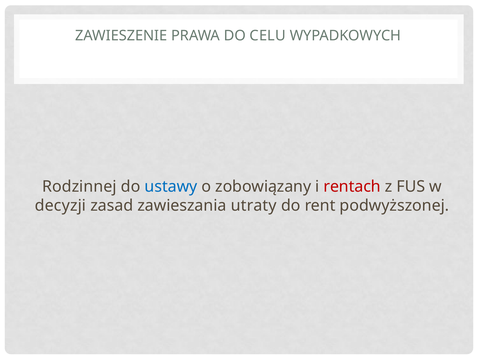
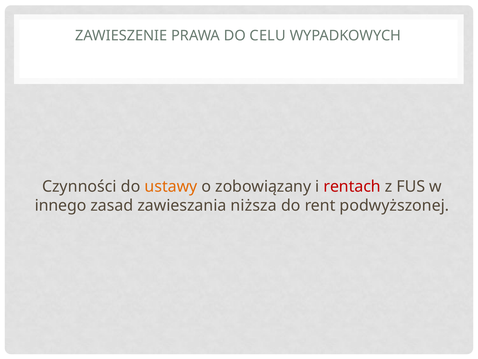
Rodzinnej: Rodzinnej -> Czynności
ustawy colour: blue -> orange
decyzji: decyzji -> innego
utraty: utraty -> niższa
